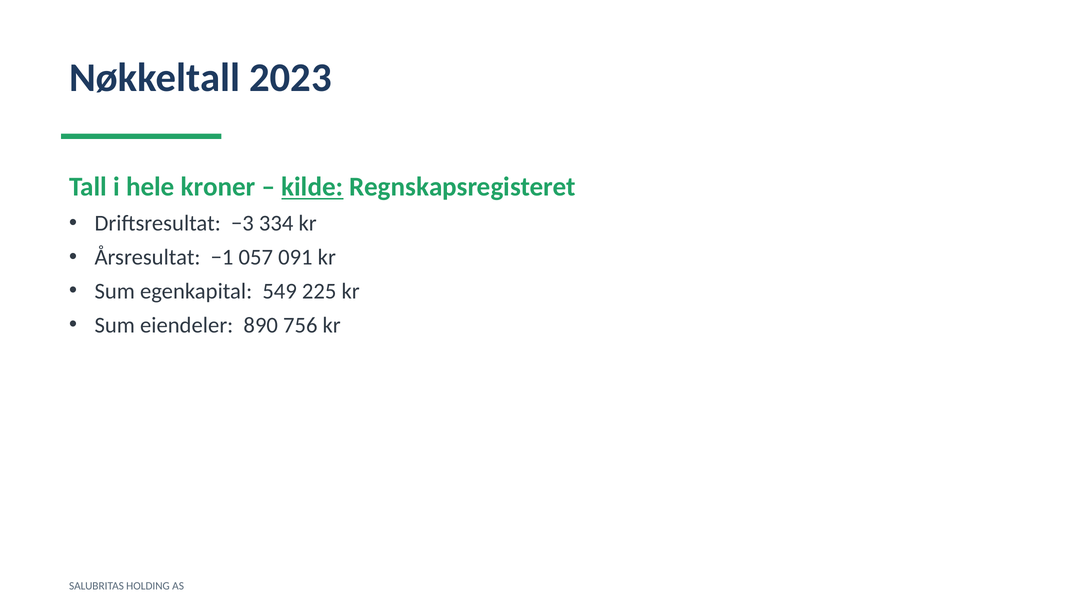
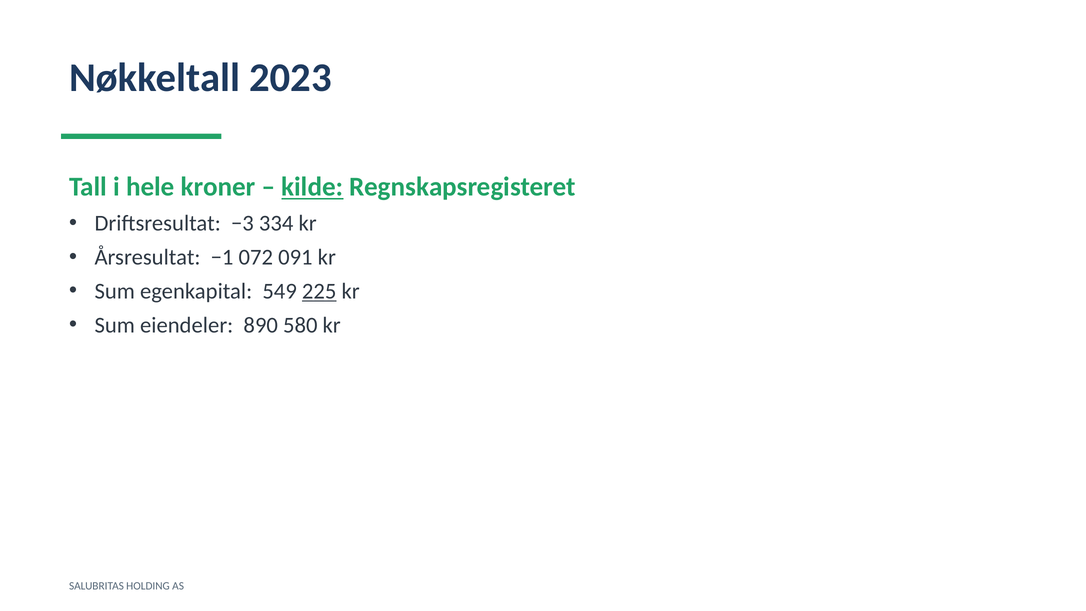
057: 057 -> 072
225 underline: none -> present
756: 756 -> 580
